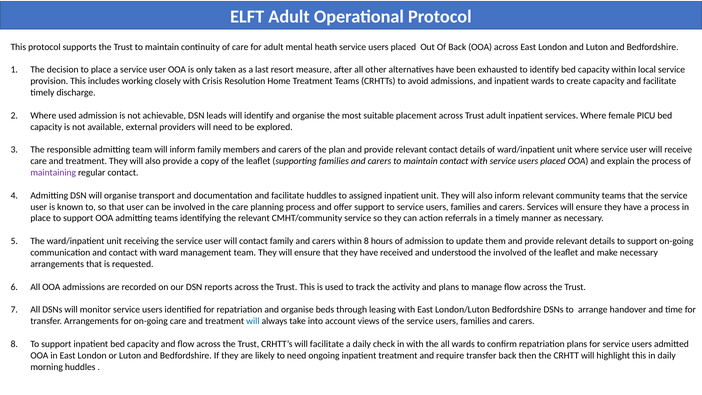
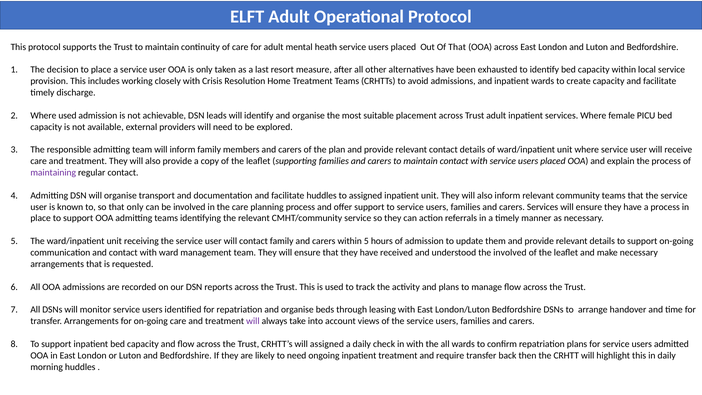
Of Back: Back -> That
that user: user -> only
within 8: 8 -> 5
will at (253, 321) colour: blue -> purple
will facilitate: facilitate -> assigned
